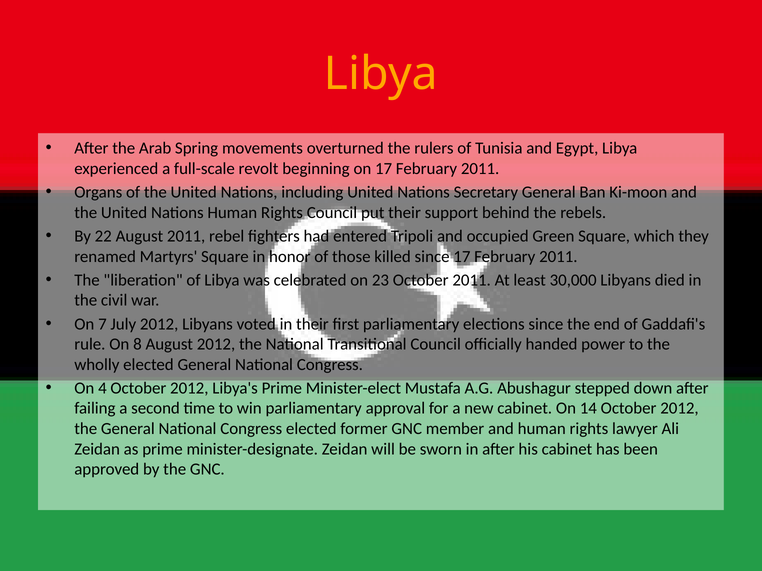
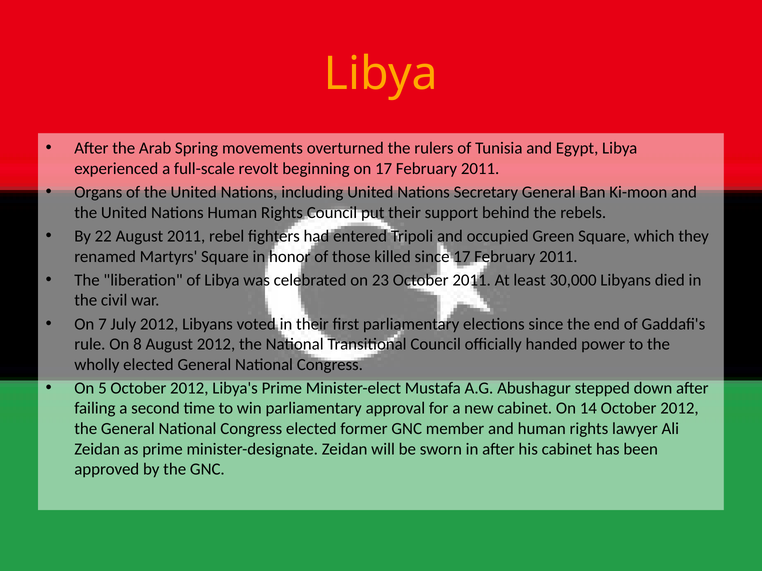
4: 4 -> 5
